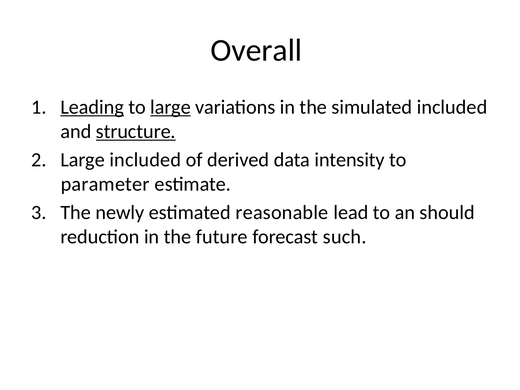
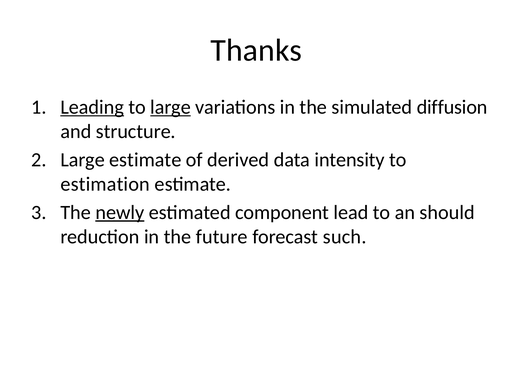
Overall: Overall -> Thanks
simulated included: included -> diffusion
structure underline: present -> none
Large included: included -> estimate
parameter: parameter -> estimation
newly underline: none -> present
reasonable: reasonable -> component
